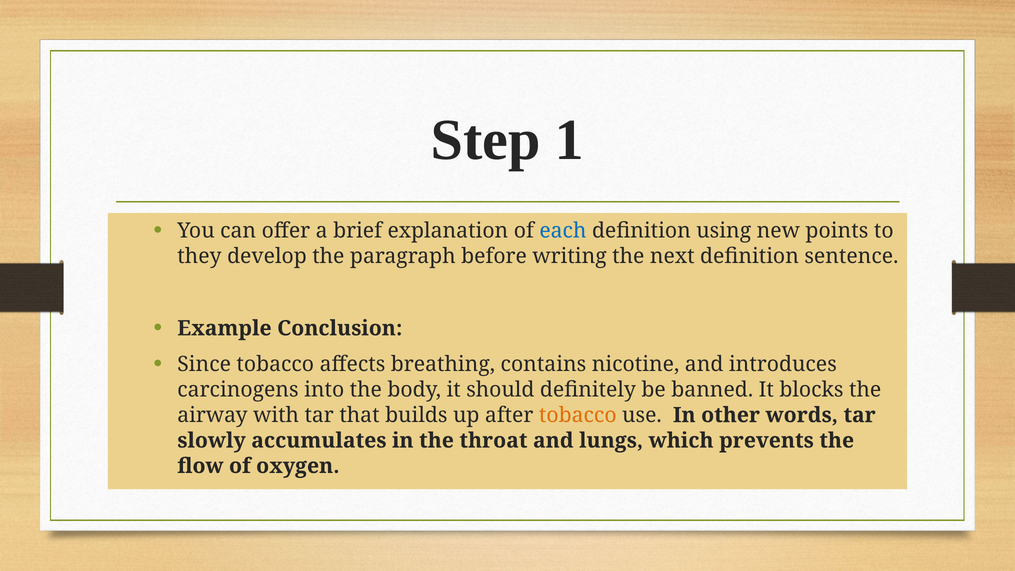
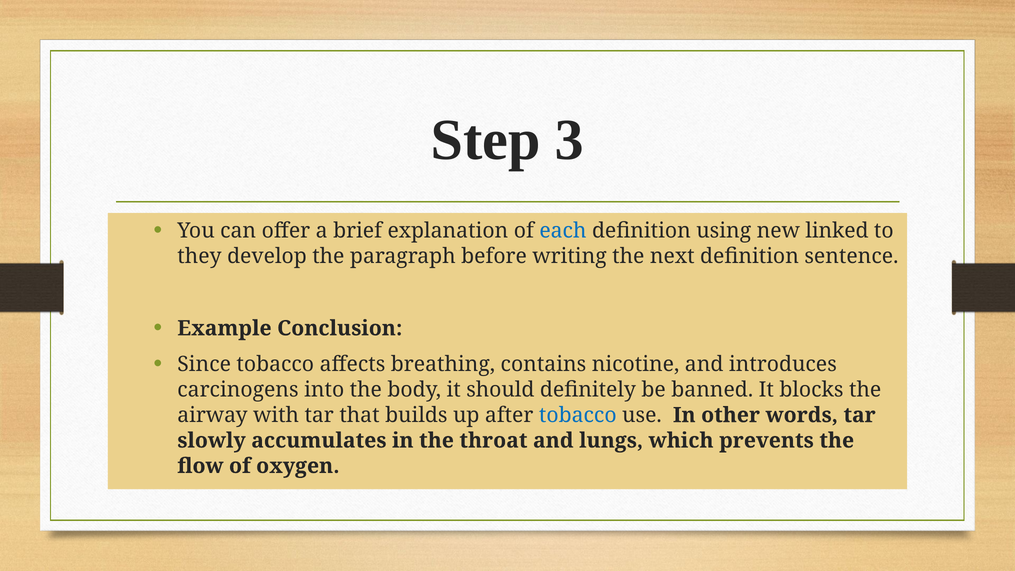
1: 1 -> 3
points: points -> linked
tobacco at (578, 415) colour: orange -> blue
